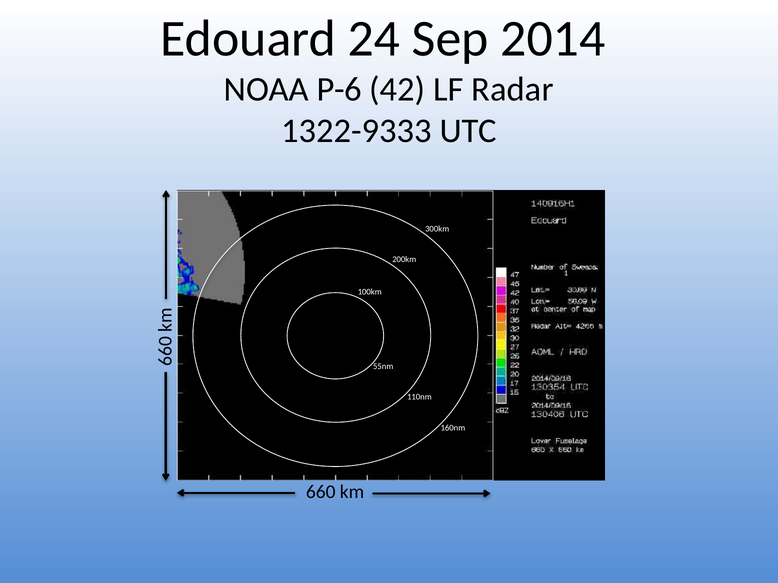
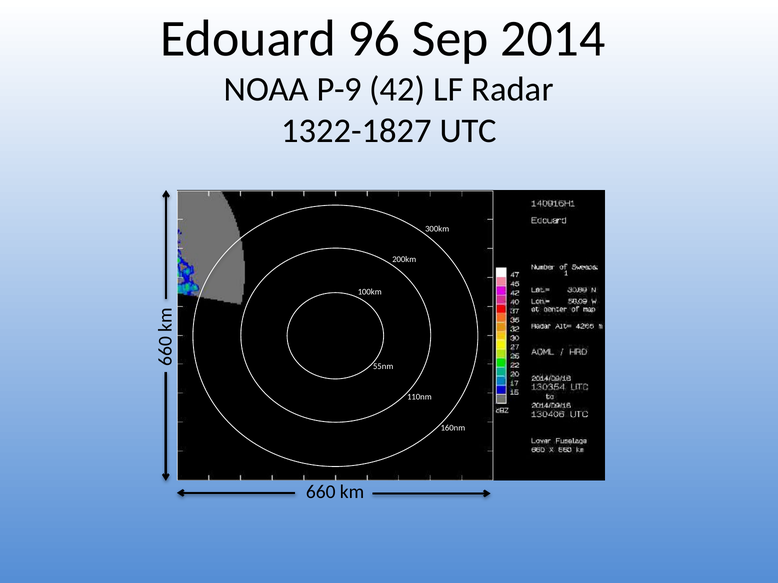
24: 24 -> 96
P-6: P-6 -> P-9
1322-9333: 1322-9333 -> 1322-1827
